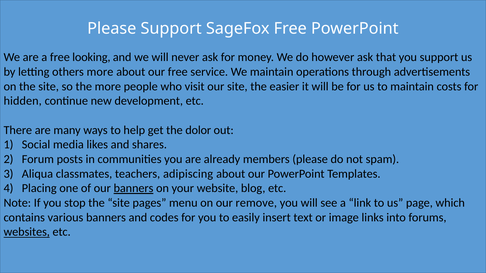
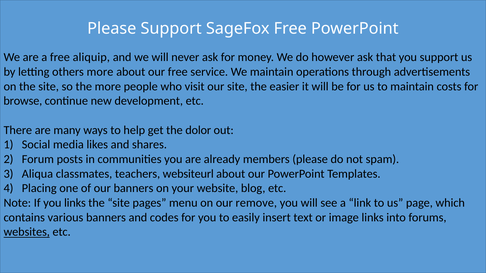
looking: looking -> aliquip
hidden: hidden -> browse
adipiscing: adipiscing -> websiteurl
banners at (133, 189) underline: present -> none
you stop: stop -> links
